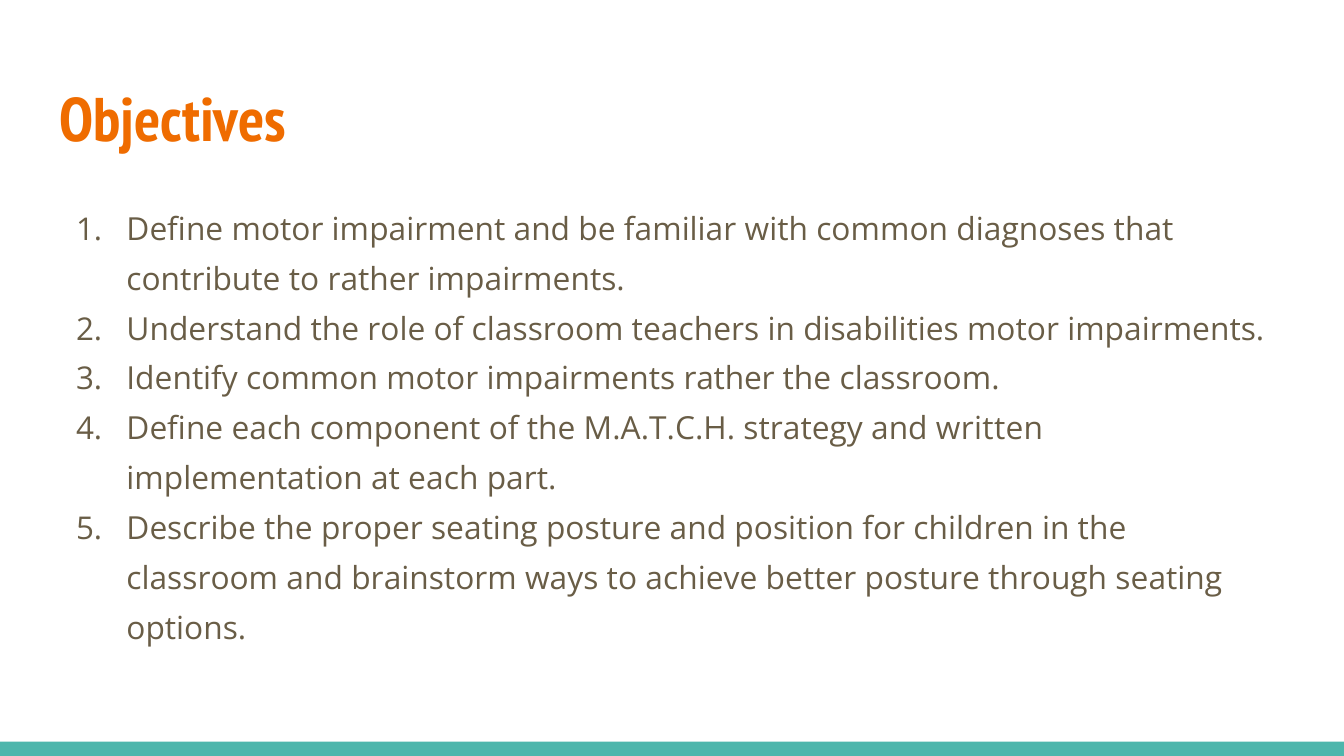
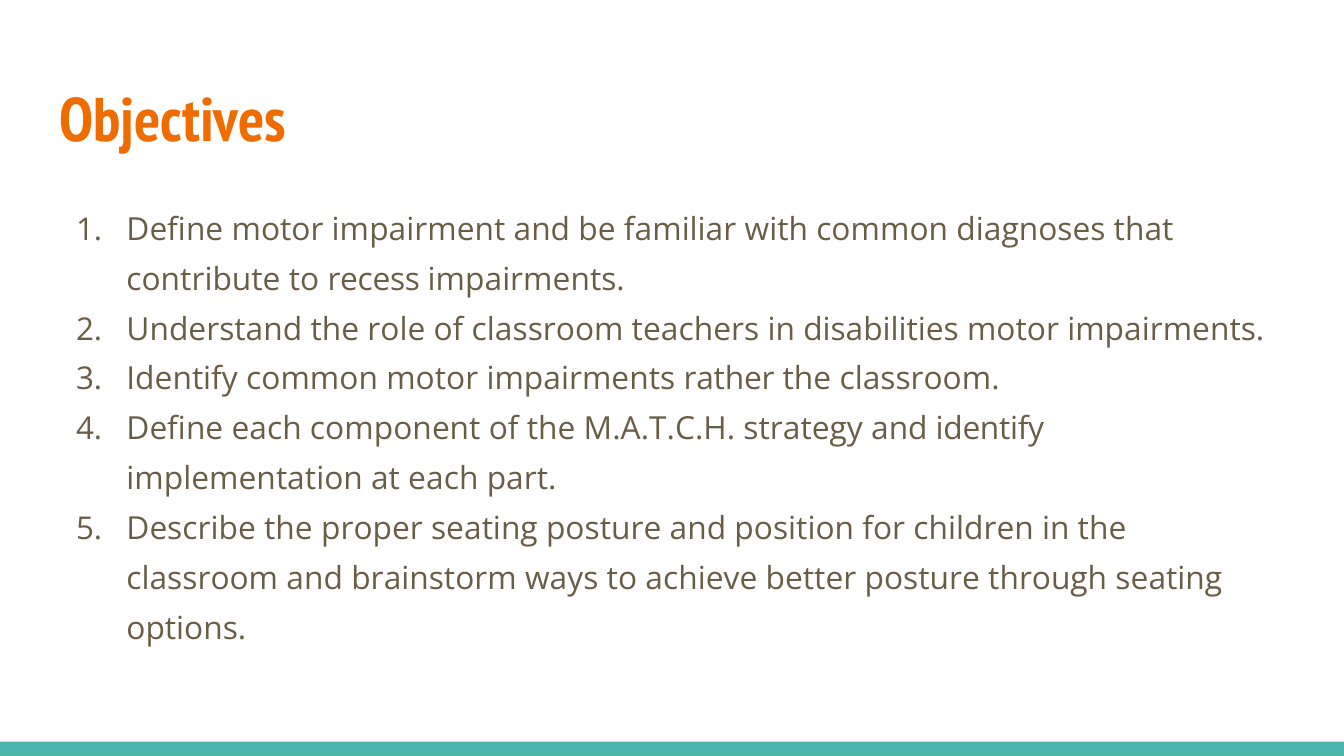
to rather: rather -> recess
and written: written -> identify
